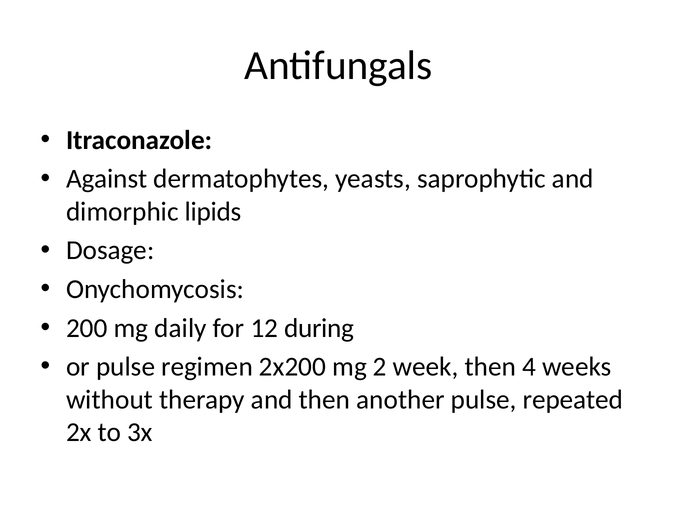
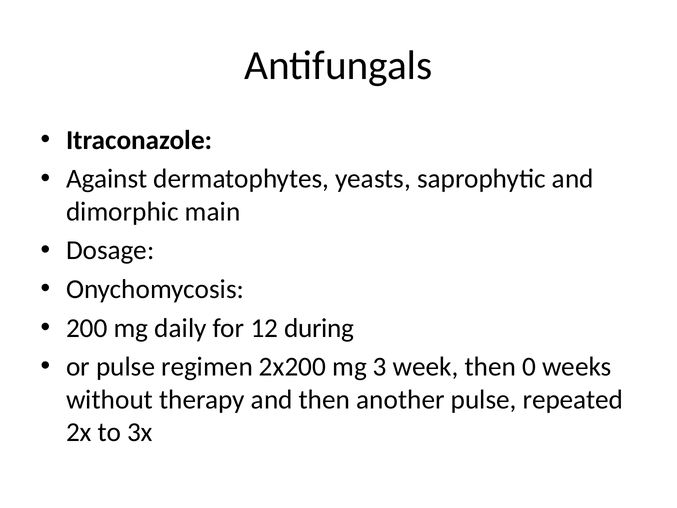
lipids: lipids -> main
2: 2 -> 3
4: 4 -> 0
